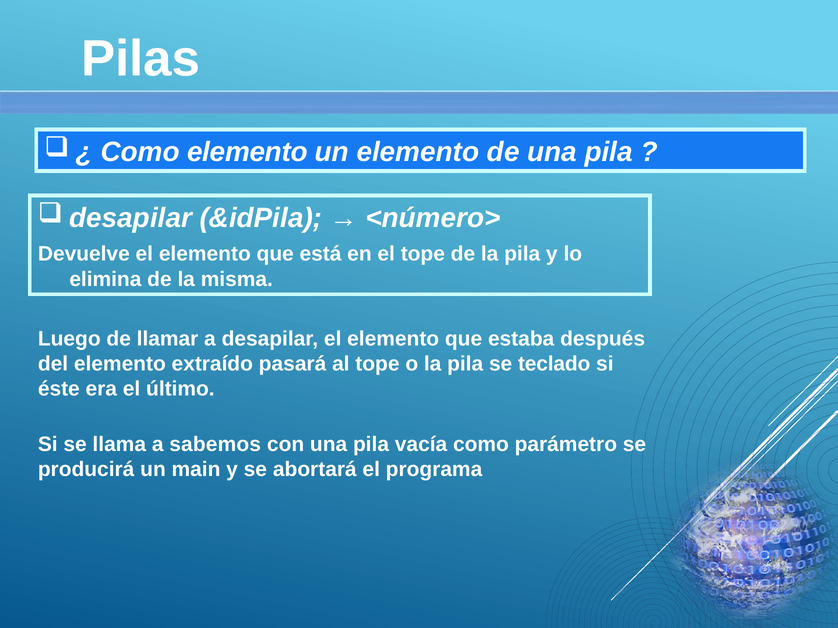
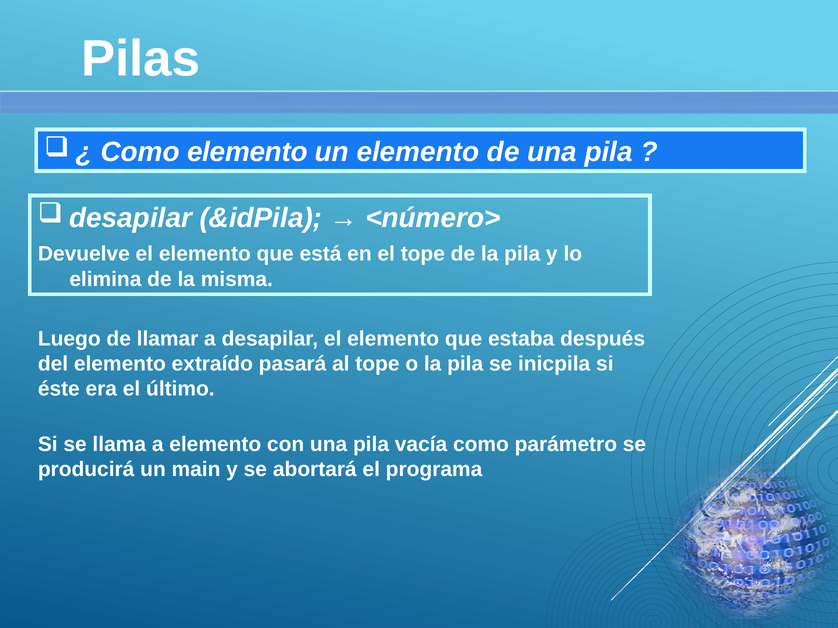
teclado: teclado -> inicpila
a sabemos: sabemos -> elemento
